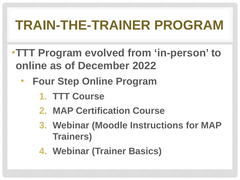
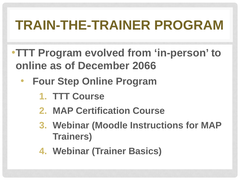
2022: 2022 -> 2066
